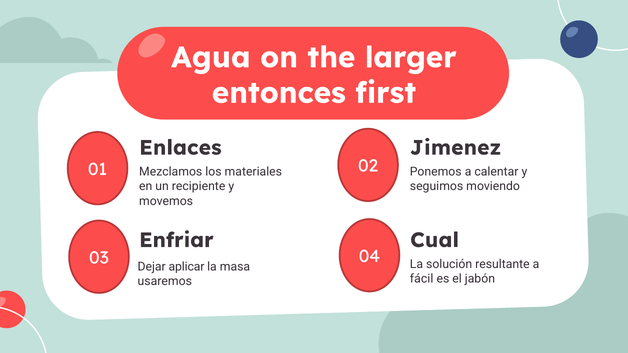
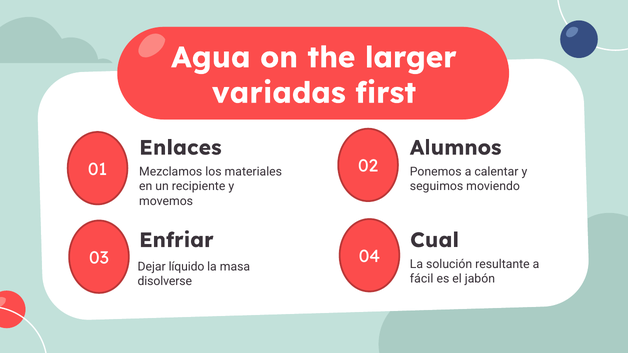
entonces: entonces -> variadas
Jimenez: Jimenez -> Alumnos
aplicar: aplicar -> líquido
usaremos: usaremos -> disolverse
